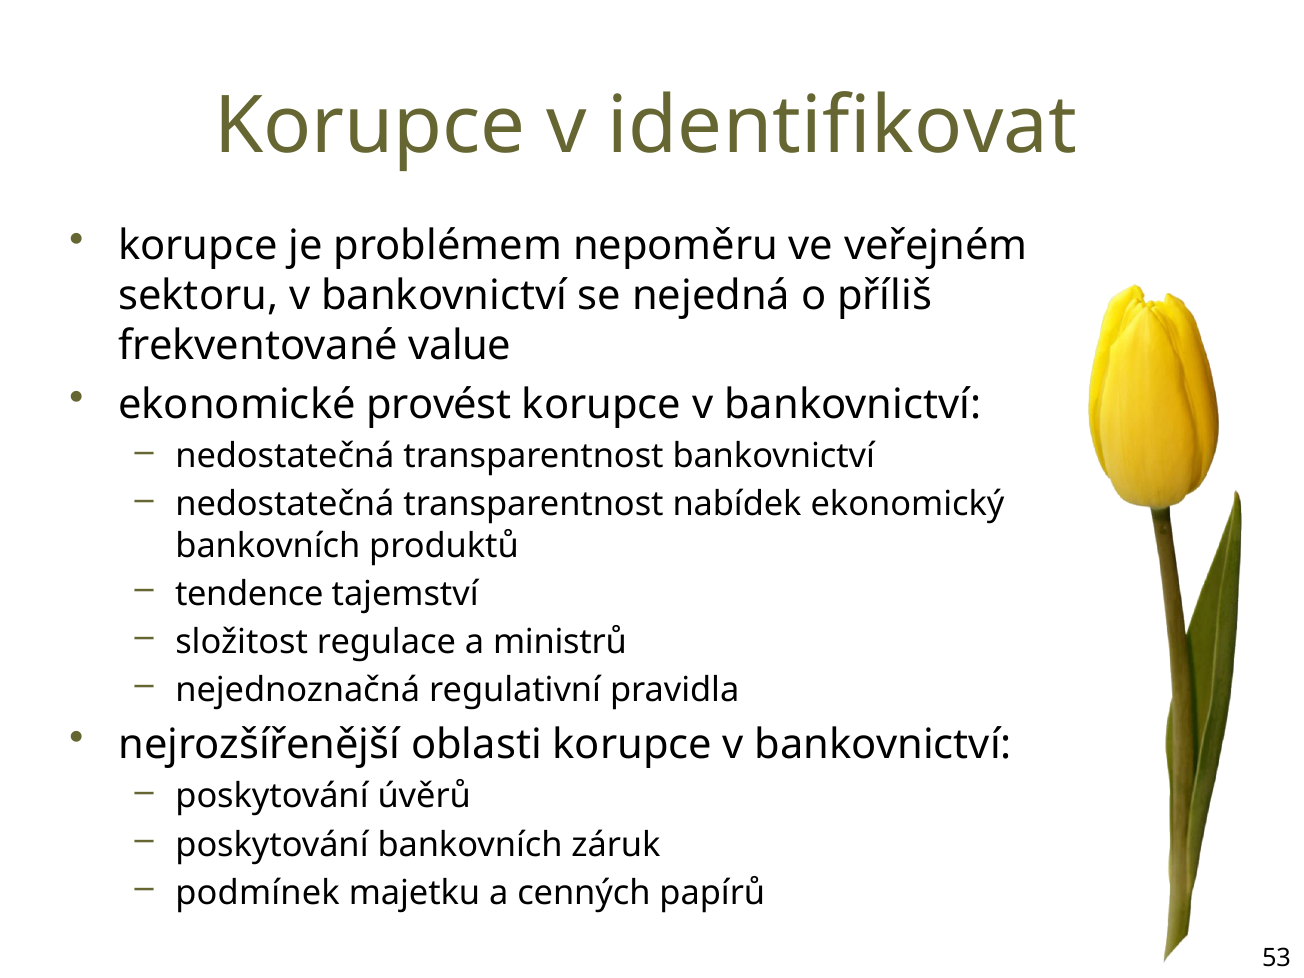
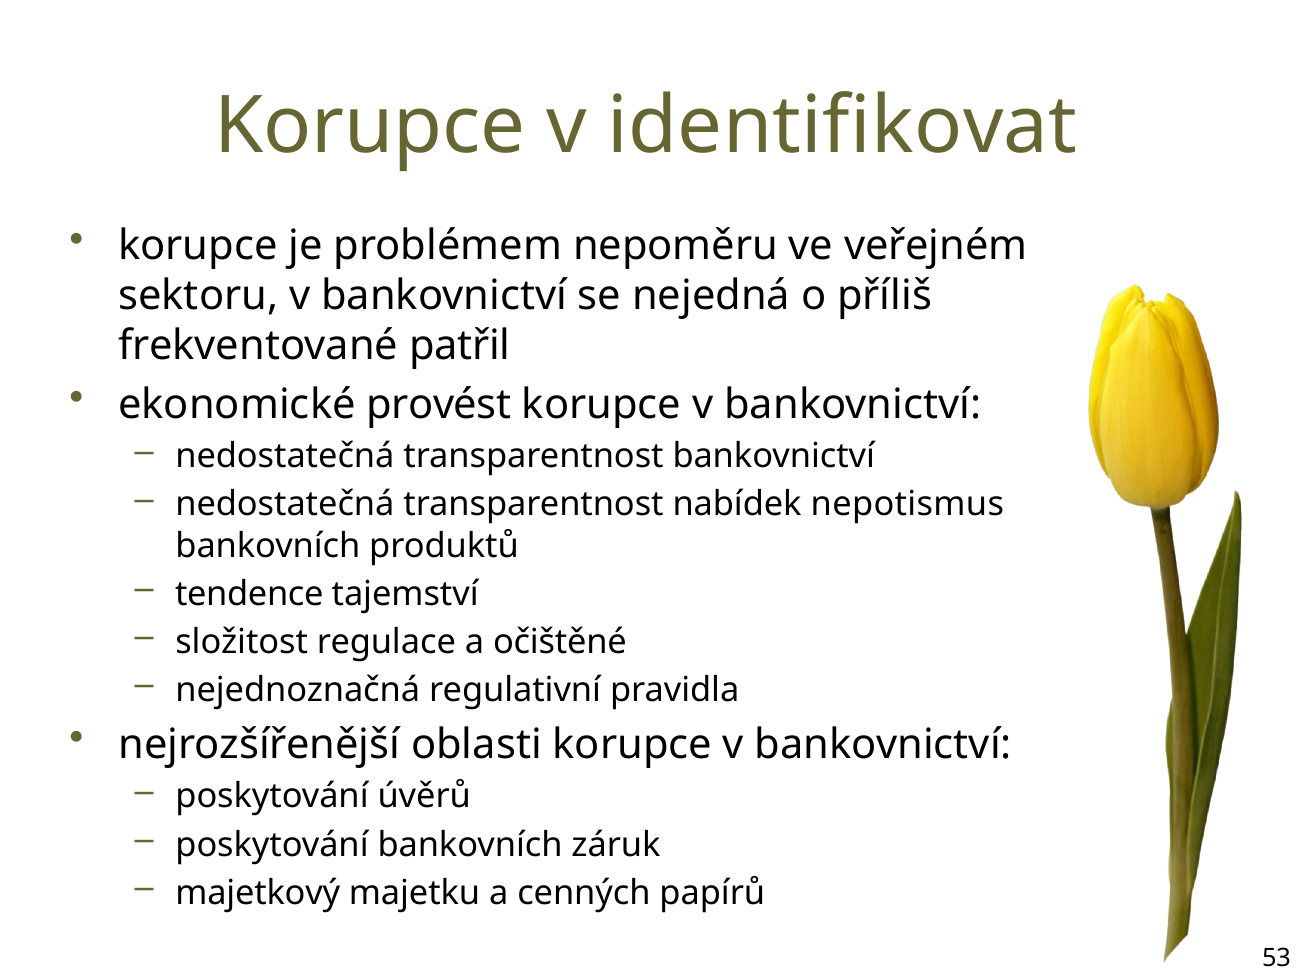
value: value -> patřil
ekonomický: ekonomický -> nepotismus
ministrů: ministrů -> očištěné
podmínek: podmínek -> majetkový
